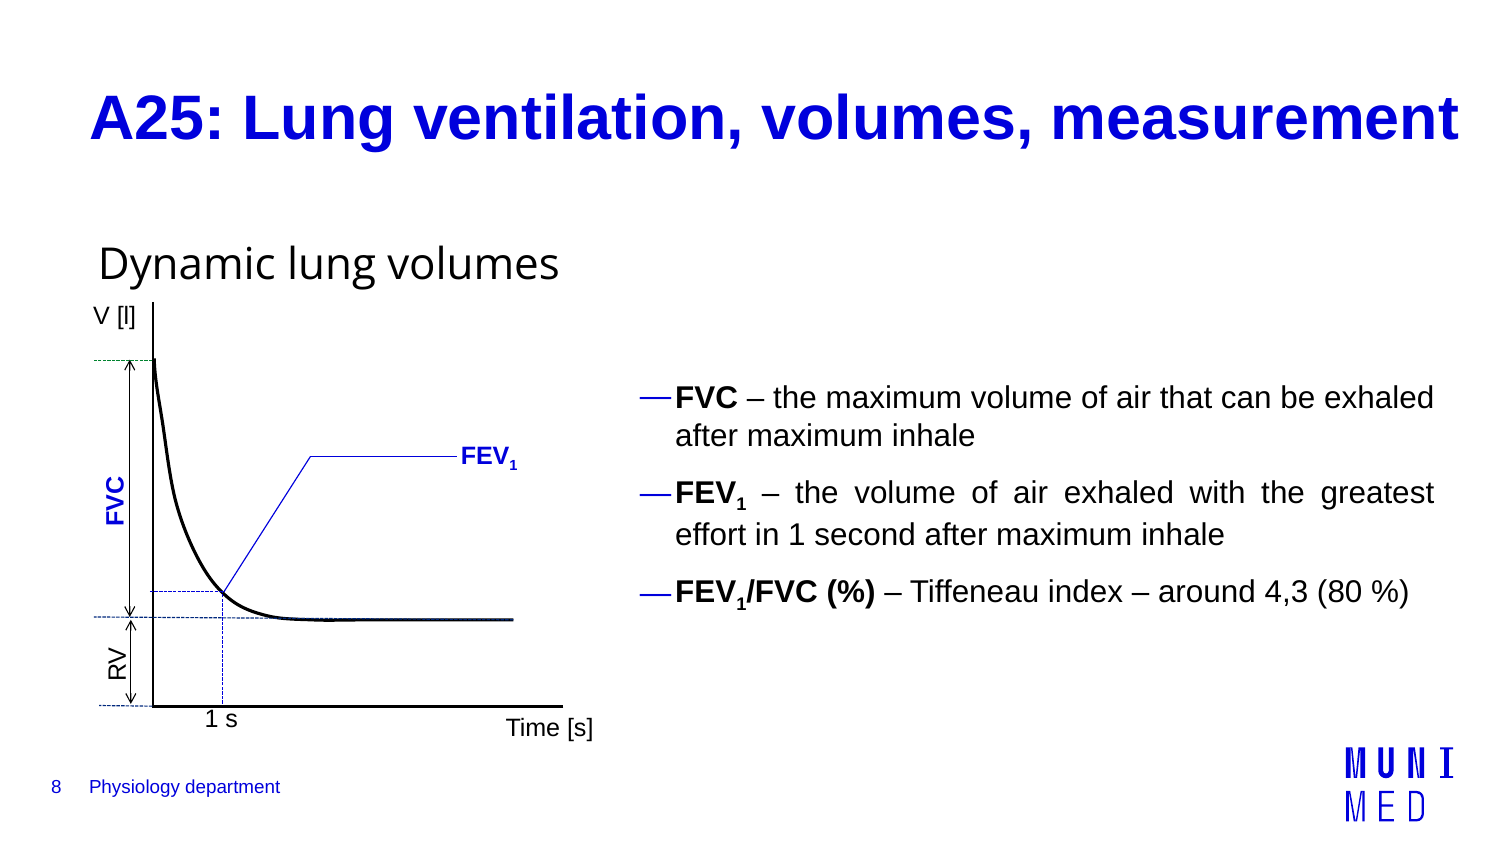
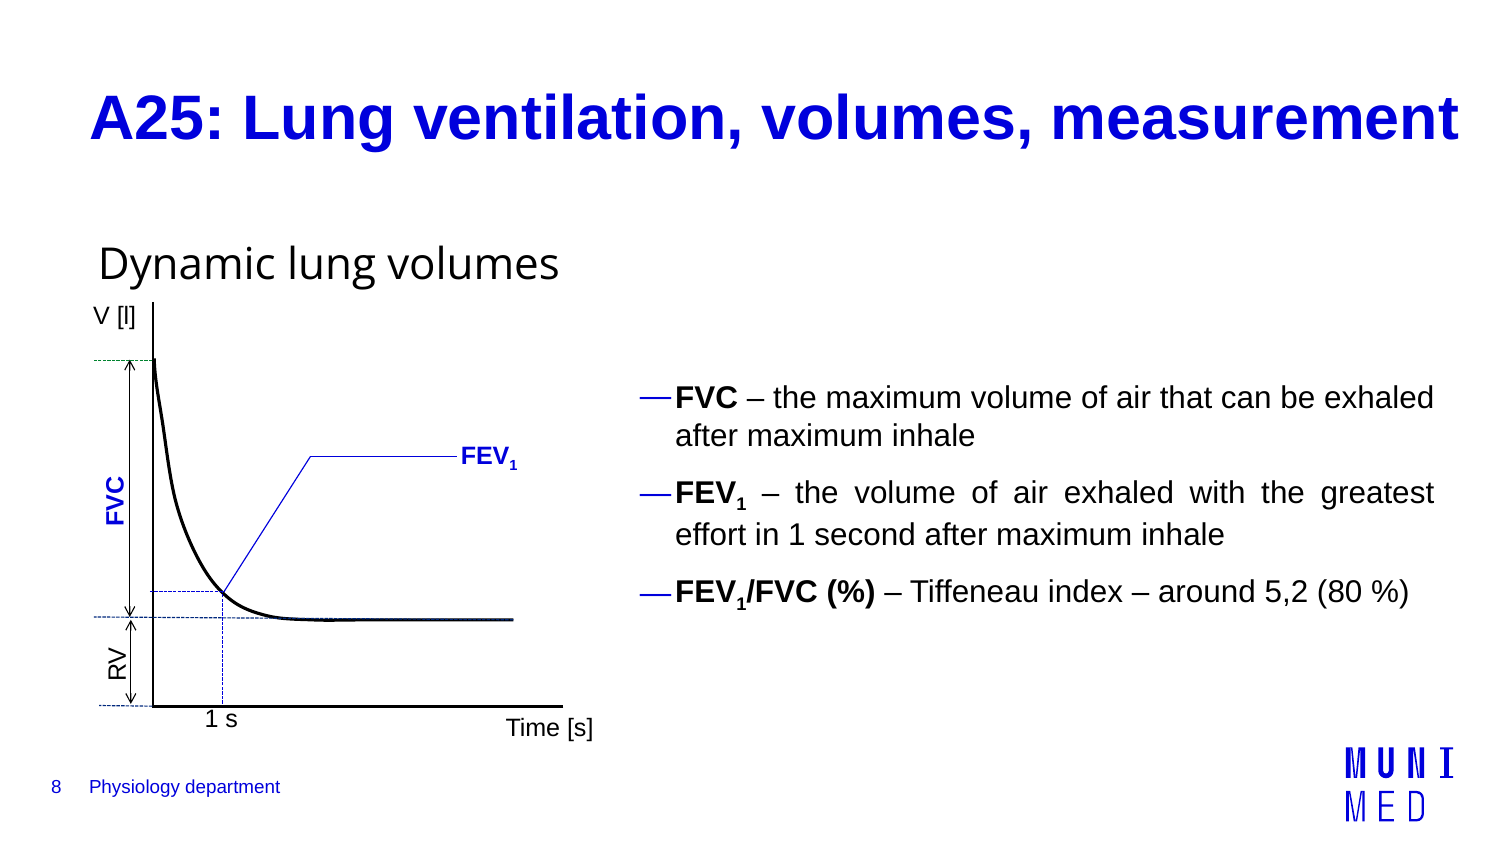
4,3: 4,3 -> 5,2
